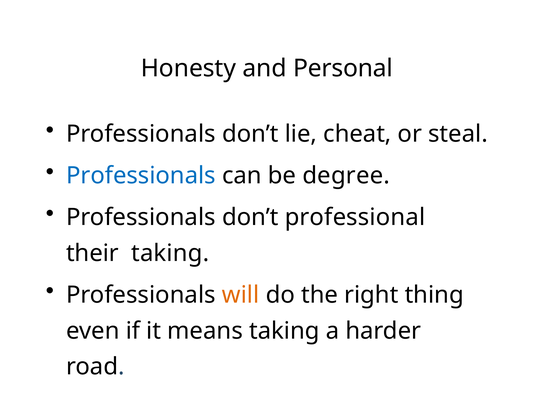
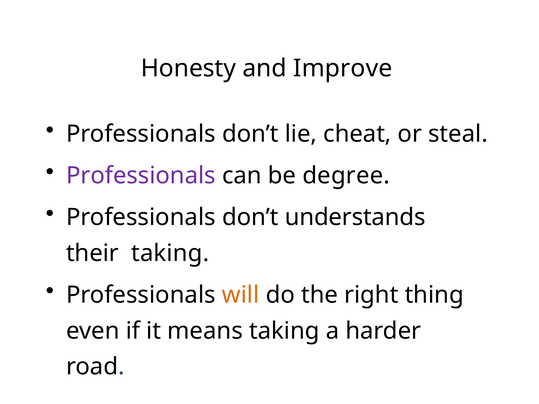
Personal: Personal -> Improve
Professionals at (141, 176) colour: blue -> purple
professional: professional -> understands
